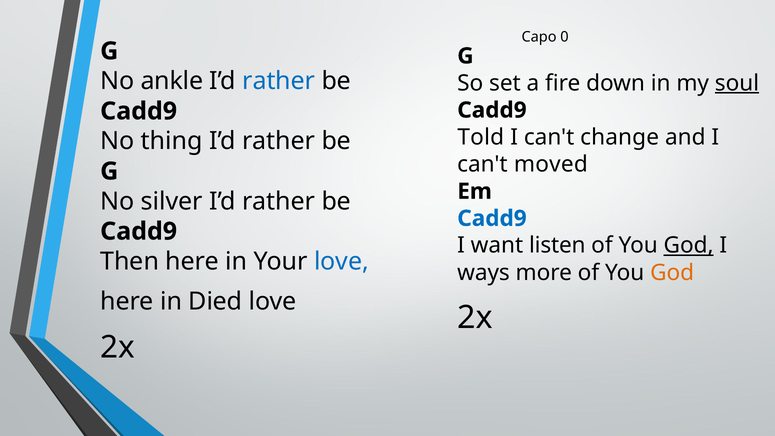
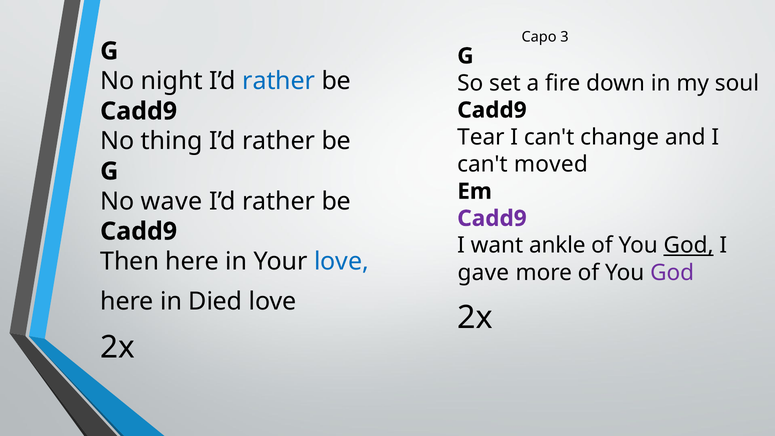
0: 0 -> 3
ankle: ankle -> night
soul underline: present -> none
Told: Told -> Tear
silver: silver -> wave
Cadd9 at (492, 218) colour: blue -> purple
listen: listen -> ankle
ways: ways -> gave
God at (672, 273) colour: orange -> purple
